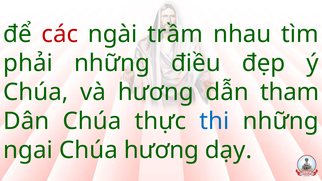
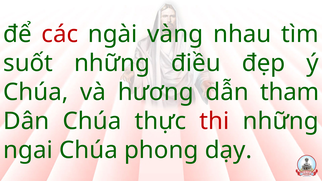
trầm: trầm -> vàng
phải: phải -> suốt
thi colour: blue -> red
Chúa hương: hương -> phong
